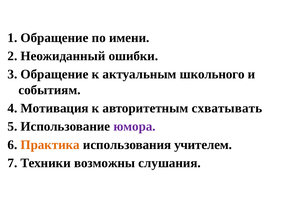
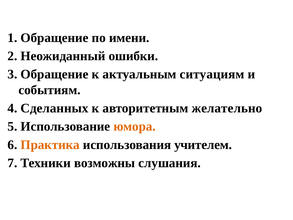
школьного: школьного -> ситуациям
Мотивация: Мотивация -> Сделанных
схватывать: схватывать -> желательно
юмора colour: purple -> orange
